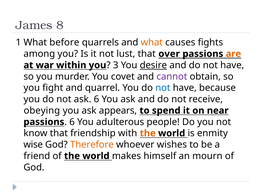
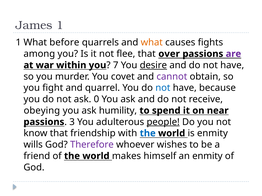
James 8: 8 -> 1
lust: lust -> flee
are colour: orange -> purple
3: 3 -> 7
ask 6: 6 -> 0
appears: appears -> humility
6 at (72, 122): 6 -> 3
people underline: none -> present
the at (148, 134) colour: orange -> blue
wise: wise -> wills
Therefore colour: orange -> purple
an mourn: mourn -> enmity
